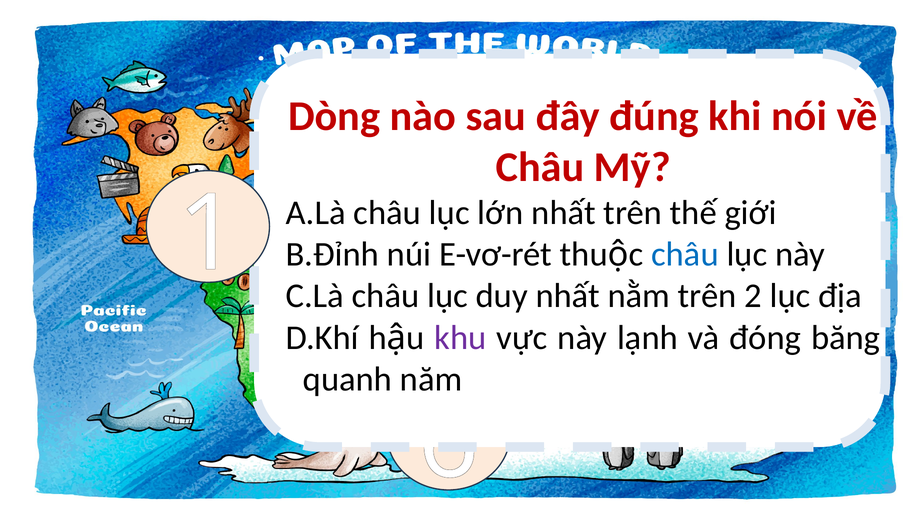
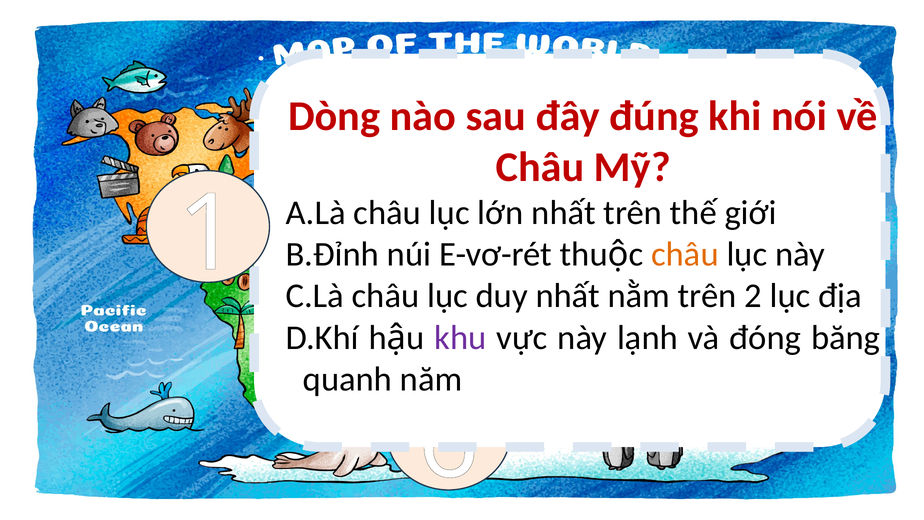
châu at (685, 254) colour: blue -> orange
